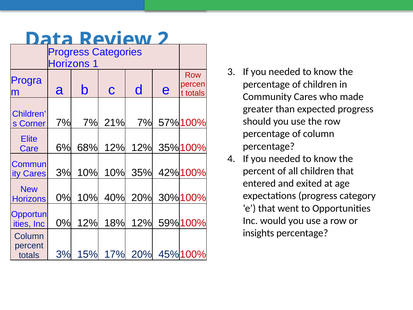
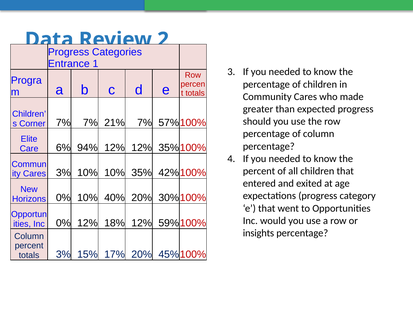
Horizons at (69, 64): Horizons -> Entrance
68%: 68% -> 94%
